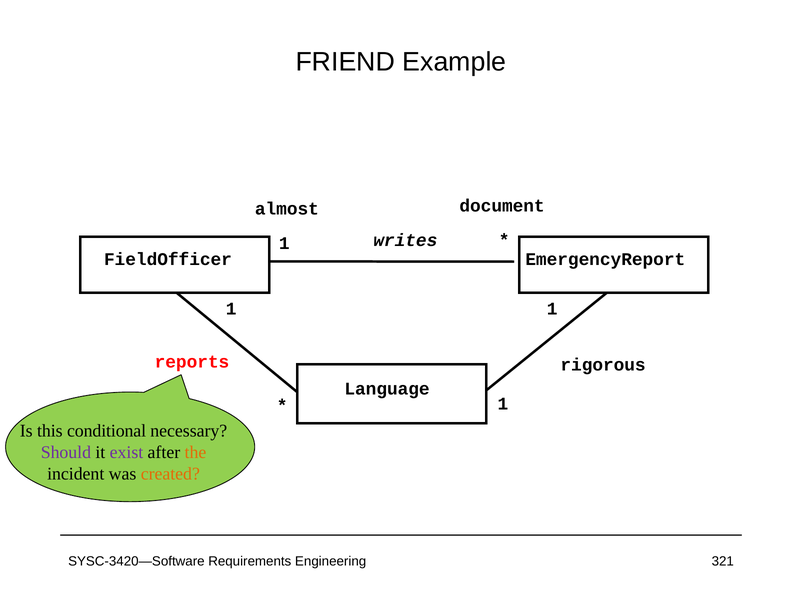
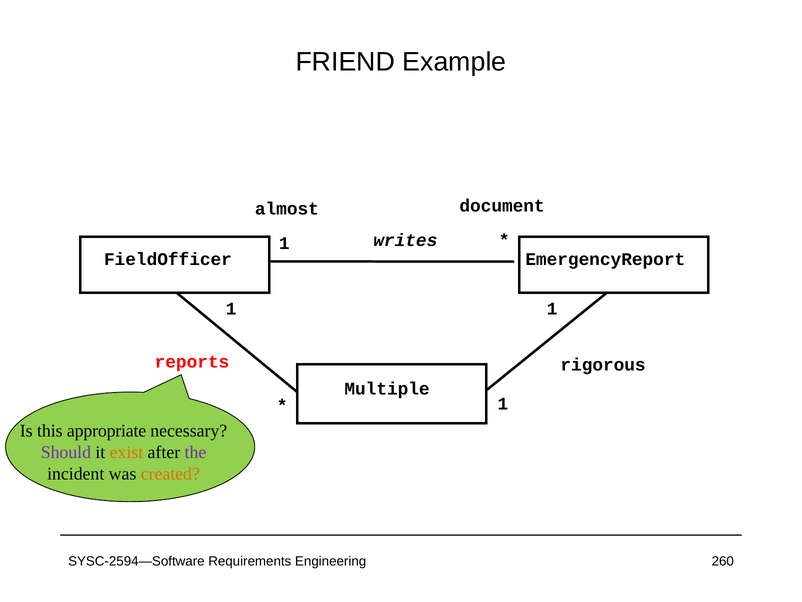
Language: Language -> Multiple
conditional: conditional -> appropriate
exist colour: purple -> orange
the colour: orange -> purple
SYSC-3420—Software: SYSC-3420—Software -> SYSC-2594—Software
321: 321 -> 260
